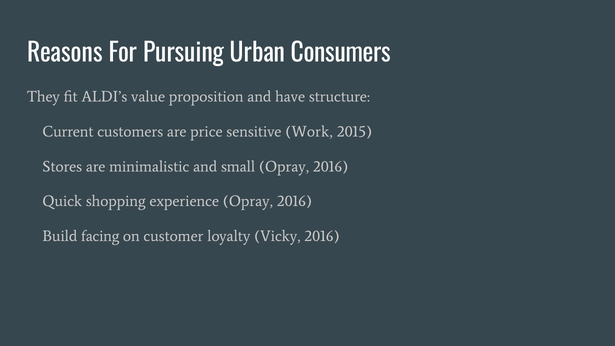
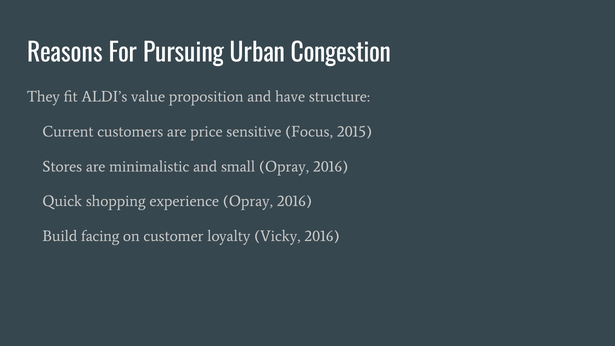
Consumers: Consumers -> Congestion
Work: Work -> Focus
